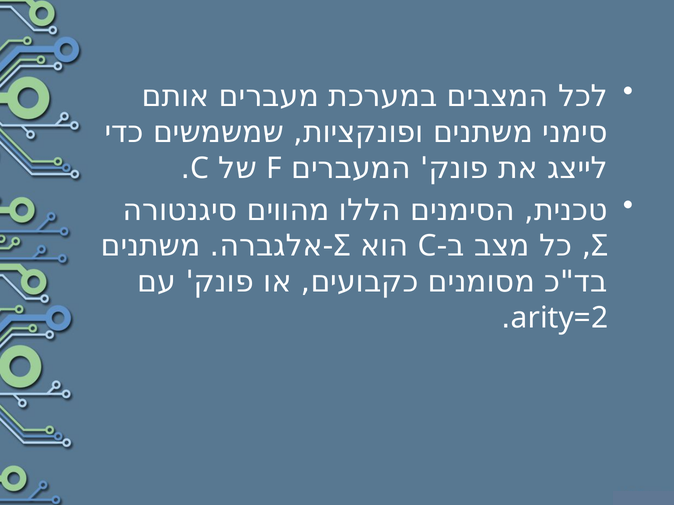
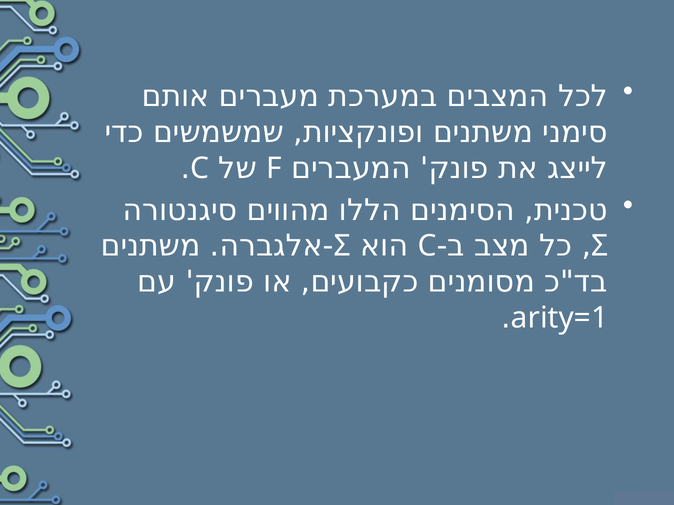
arity=2: arity=2 -> arity=1
